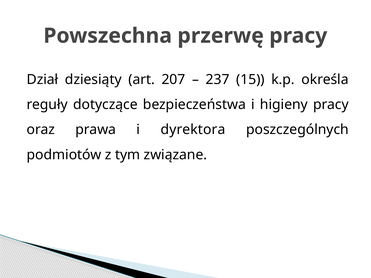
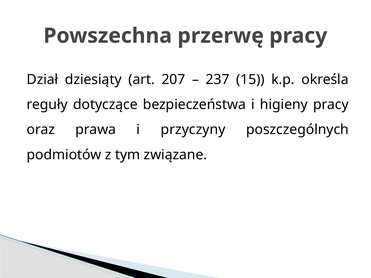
dyrektora: dyrektora -> przyczyny
